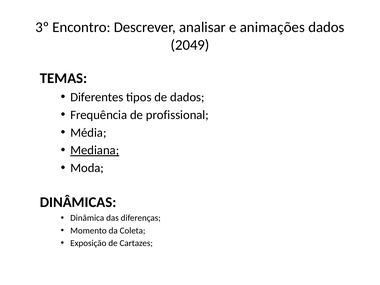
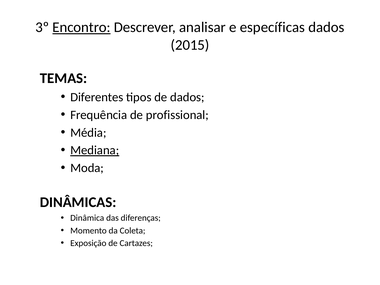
Encontro underline: none -> present
animações: animações -> específicas
2049: 2049 -> 2015
